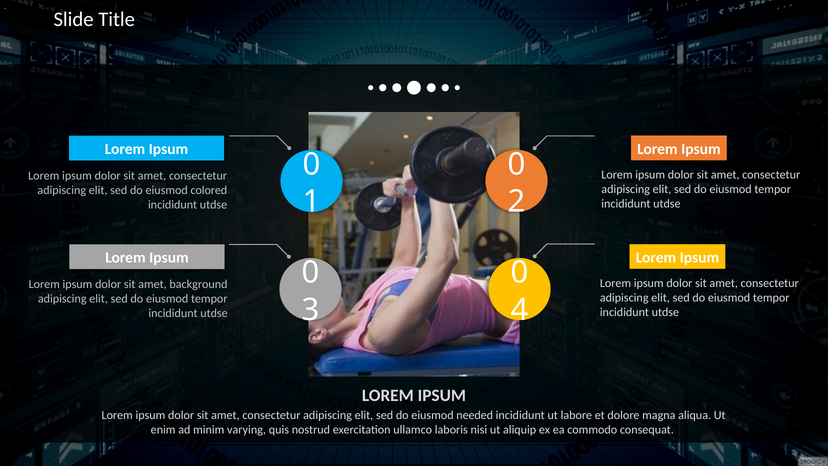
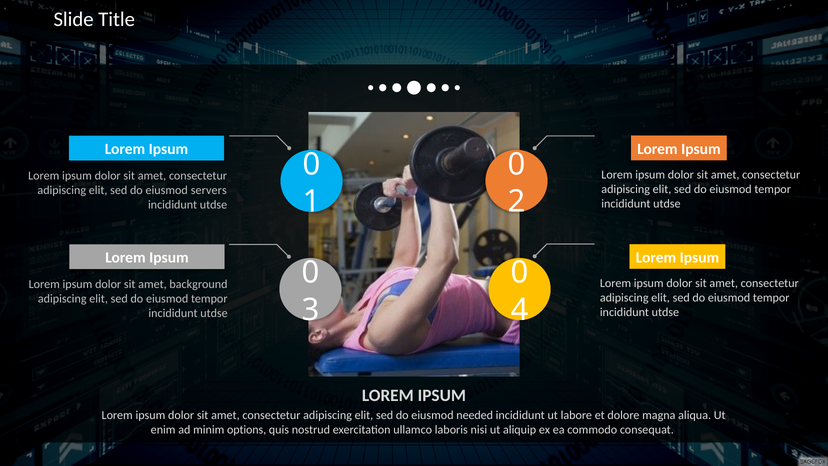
colored: colored -> servers
varying: varying -> options
